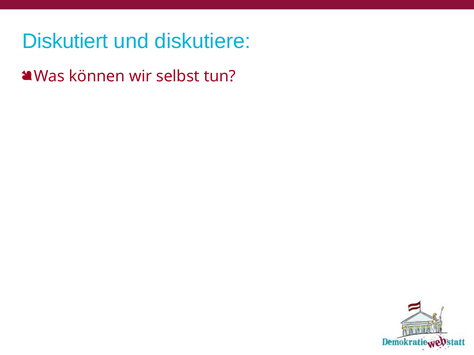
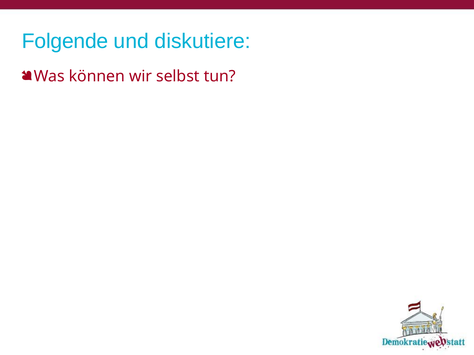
Diskutiert: Diskutiert -> Folgende
